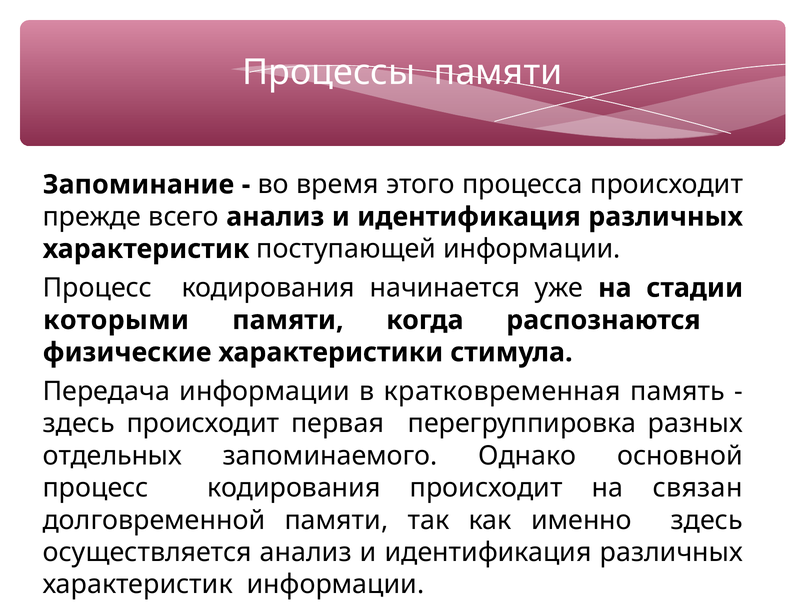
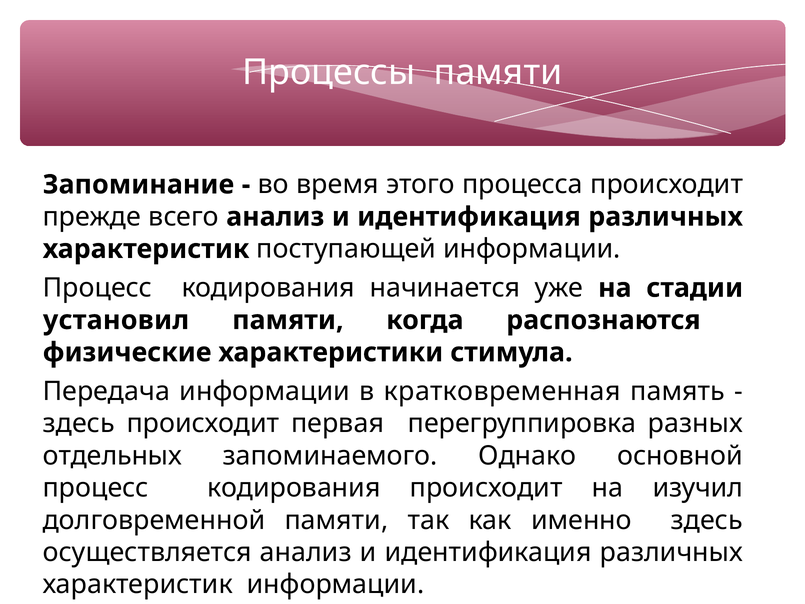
которыми: которыми -> установил
связан: связан -> изучил
